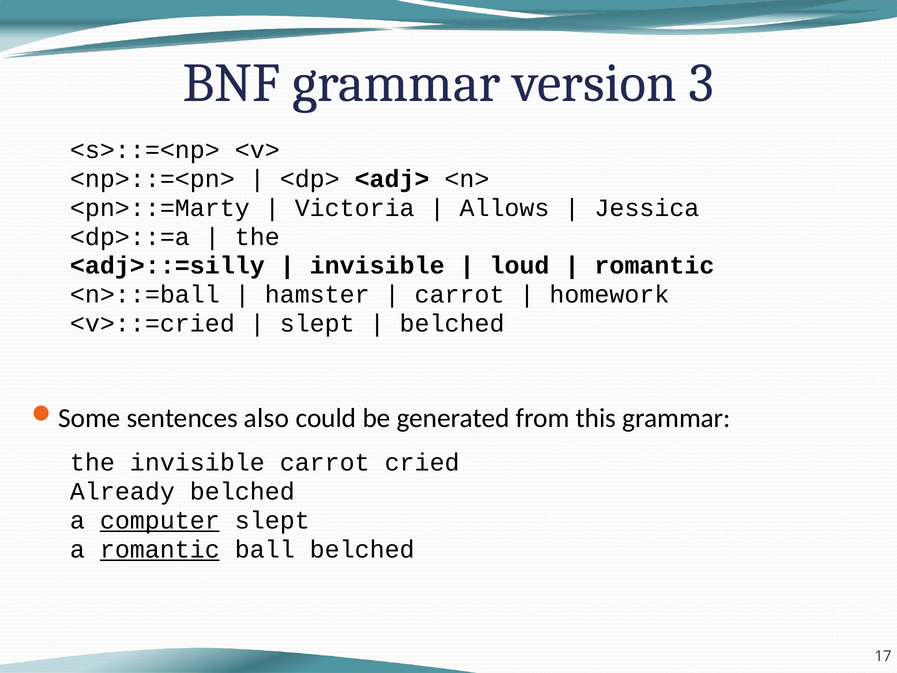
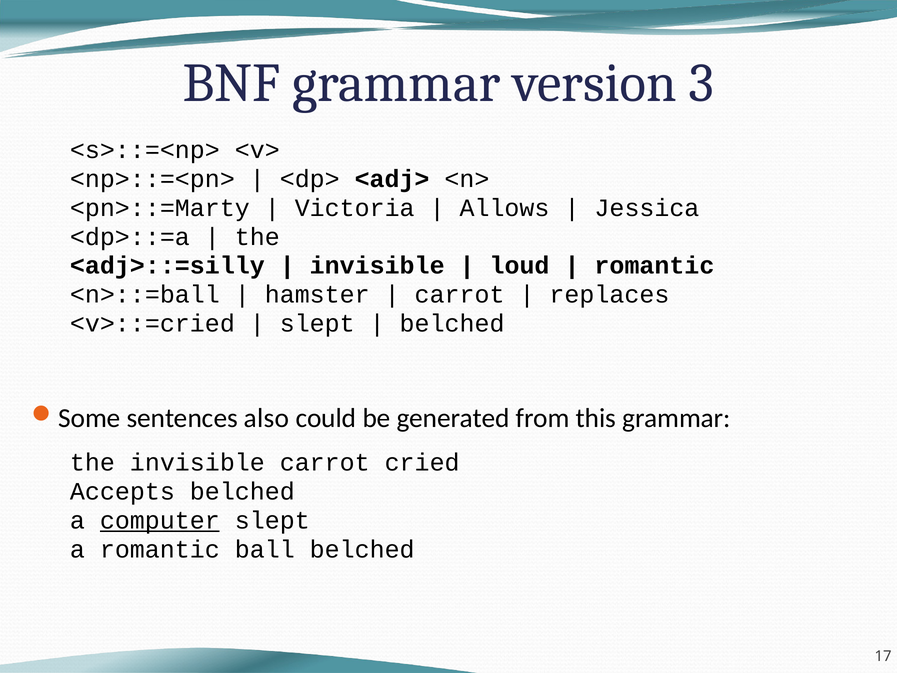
homework: homework -> replaces
Already: Already -> Accepts
romantic at (160, 549) underline: present -> none
